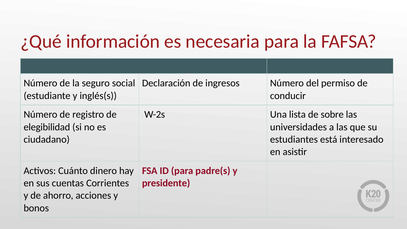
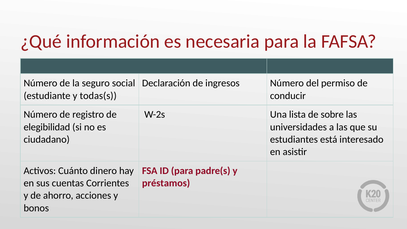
inglés(s: inglés(s -> todas(s
presidente: presidente -> préstamos
